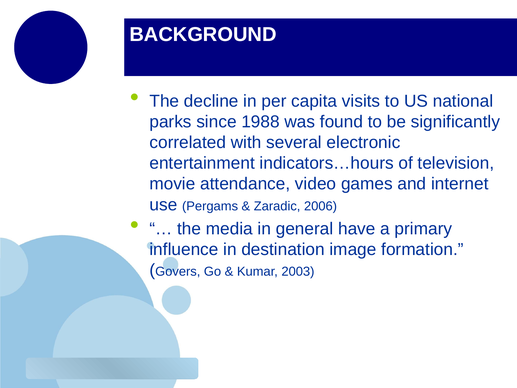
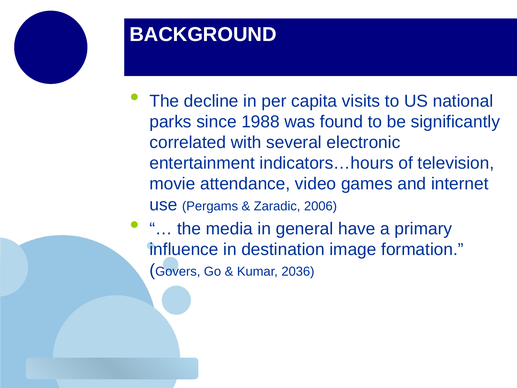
2003: 2003 -> 2036
